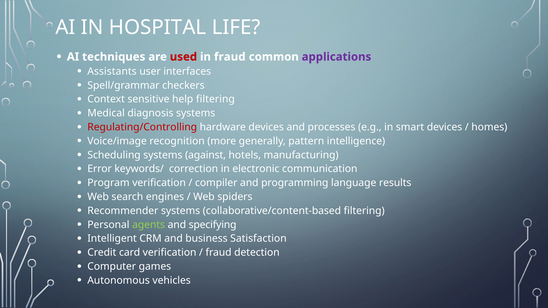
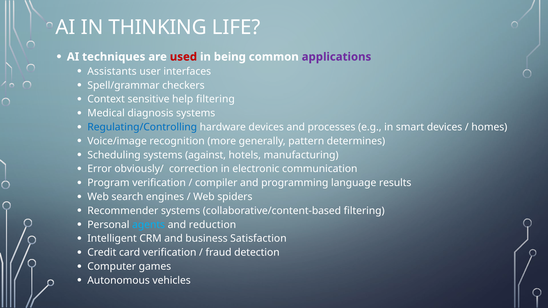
HOSPITAL: HOSPITAL -> THINKING
in fraud: fraud -> being
Regulating/Controlling colour: red -> blue
intelligence: intelligence -> determines
keywords/: keywords/ -> obviously/
agents colour: light green -> light blue
specifying: specifying -> reduction
